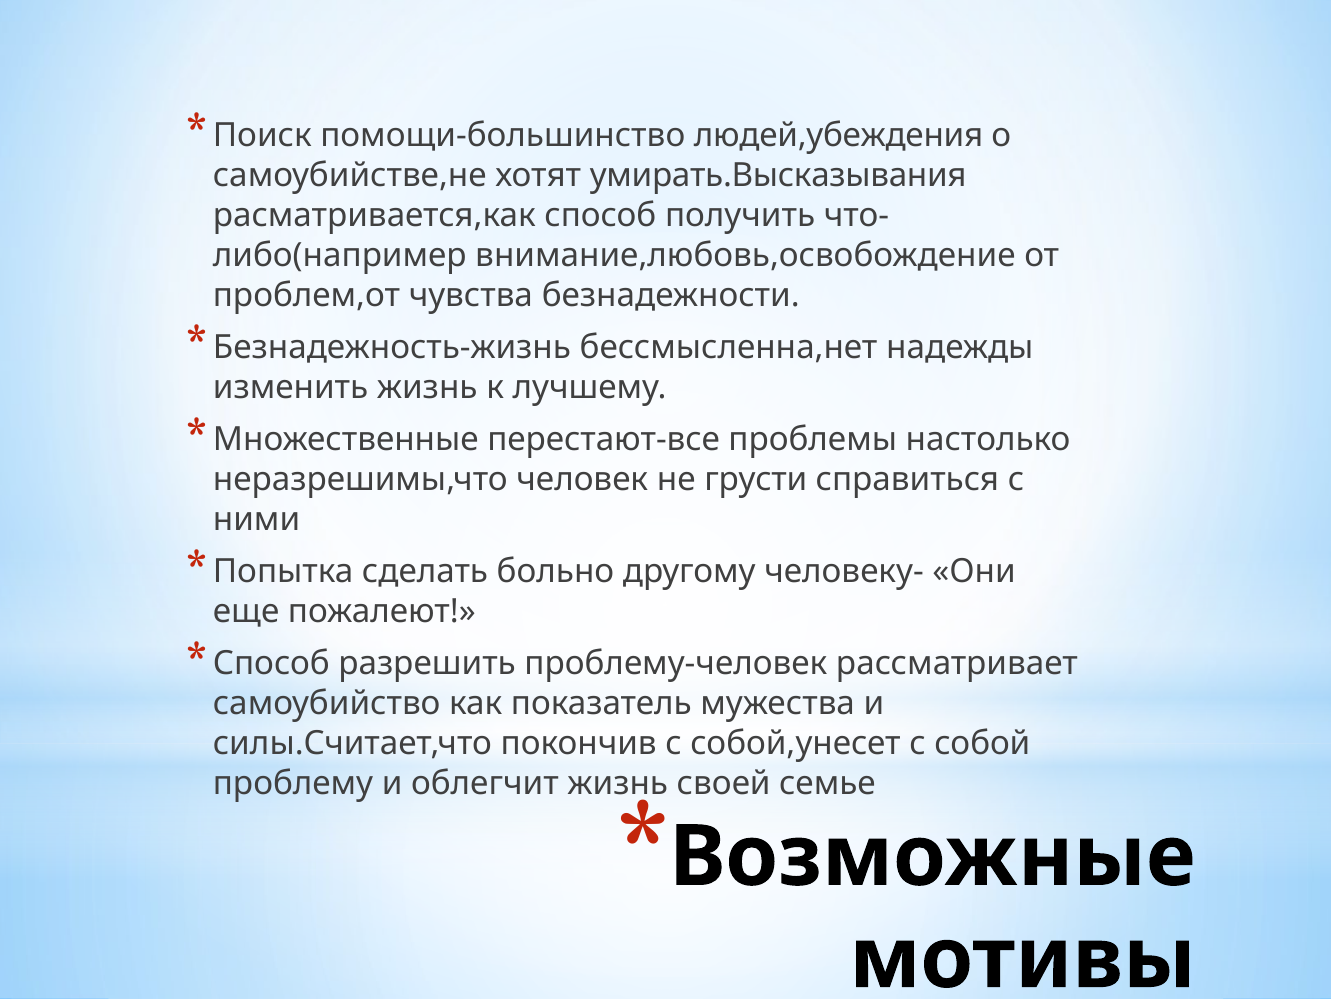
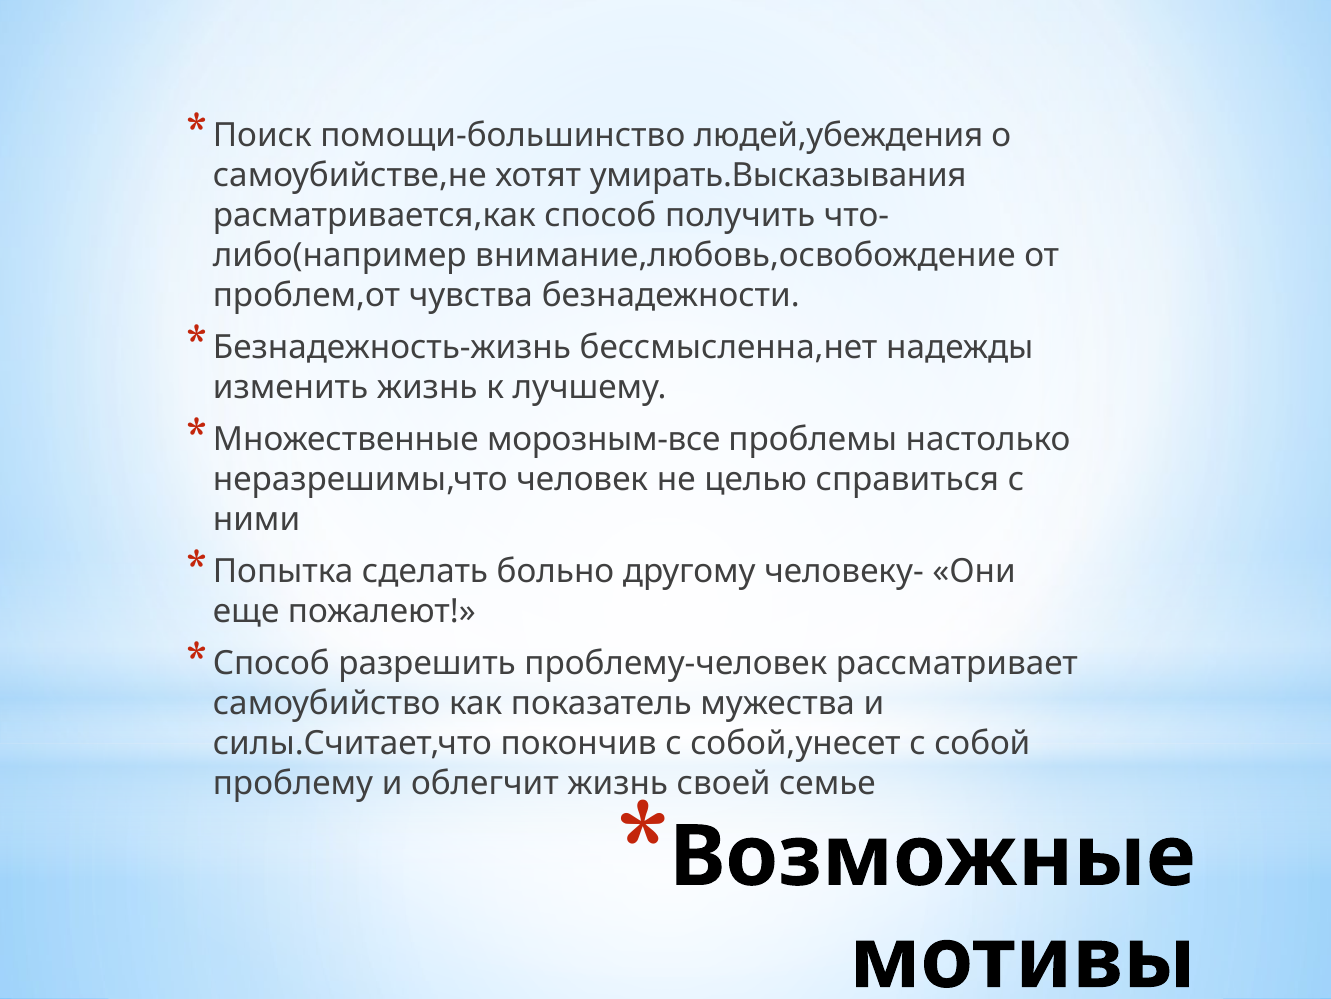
перестают-все: перестают-все -> морозным-все
грусти: грусти -> целью
